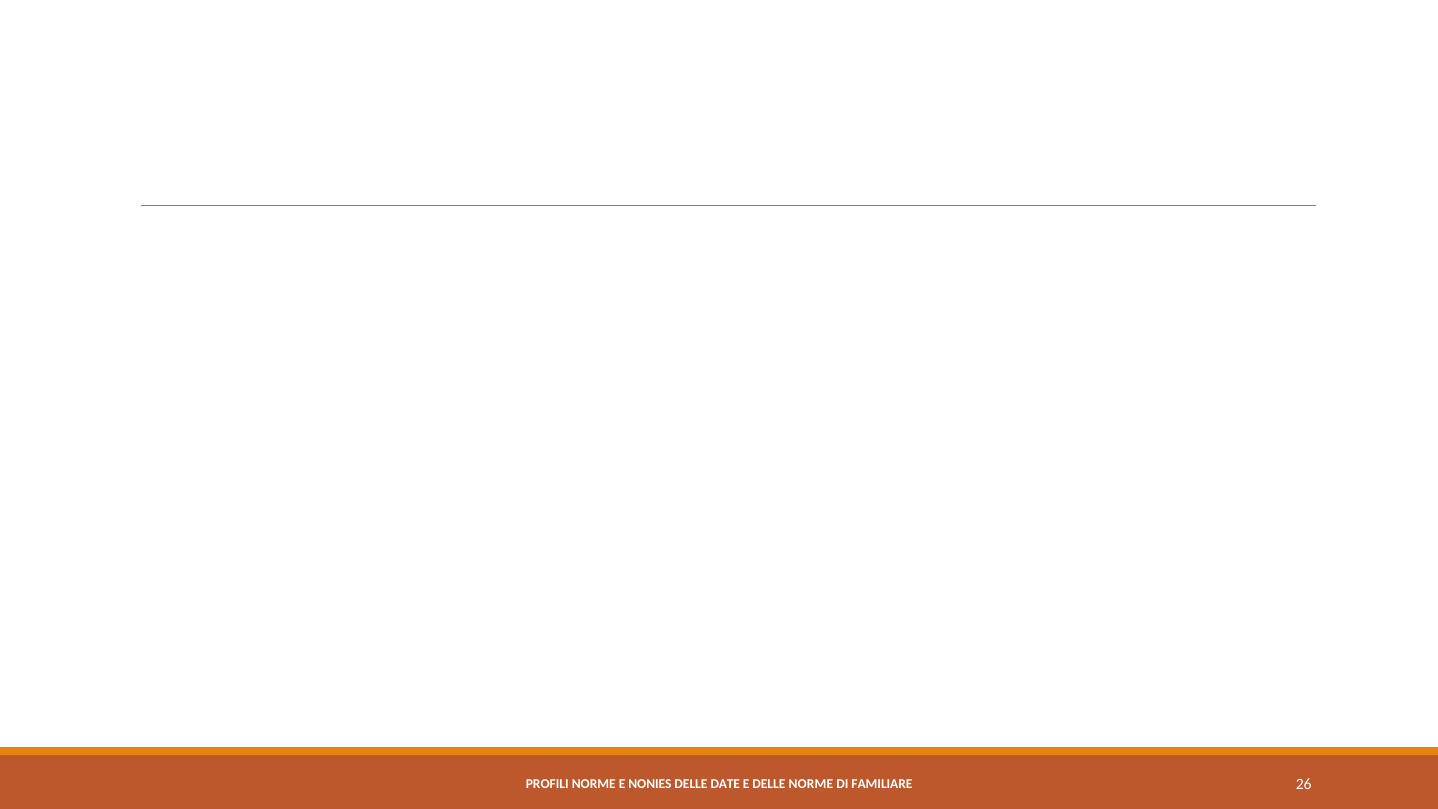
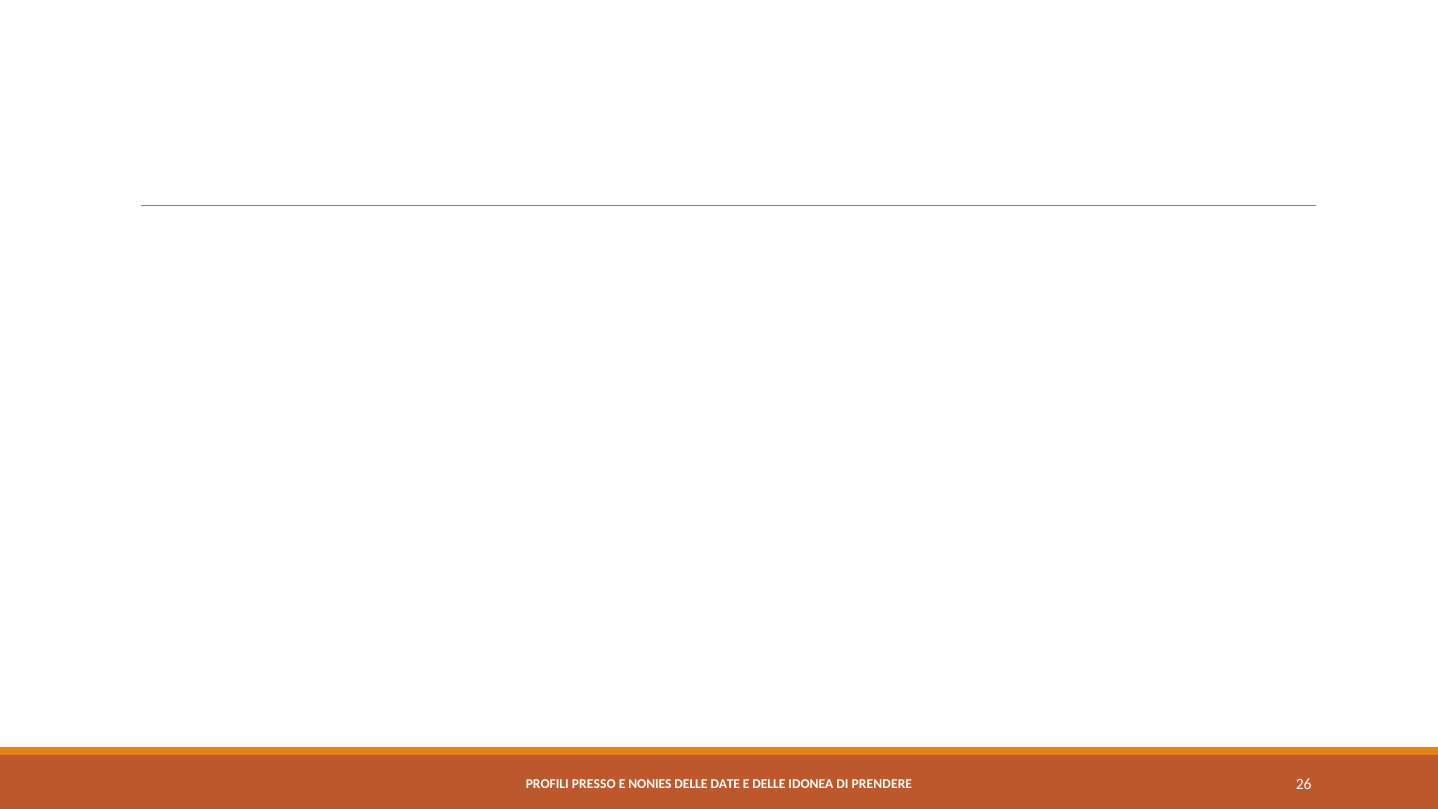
PROFILI NORME: NORME -> PRESSO
DELLE NORME: NORME -> IDONEA
FAMILIARE: FAMILIARE -> PRENDERE
